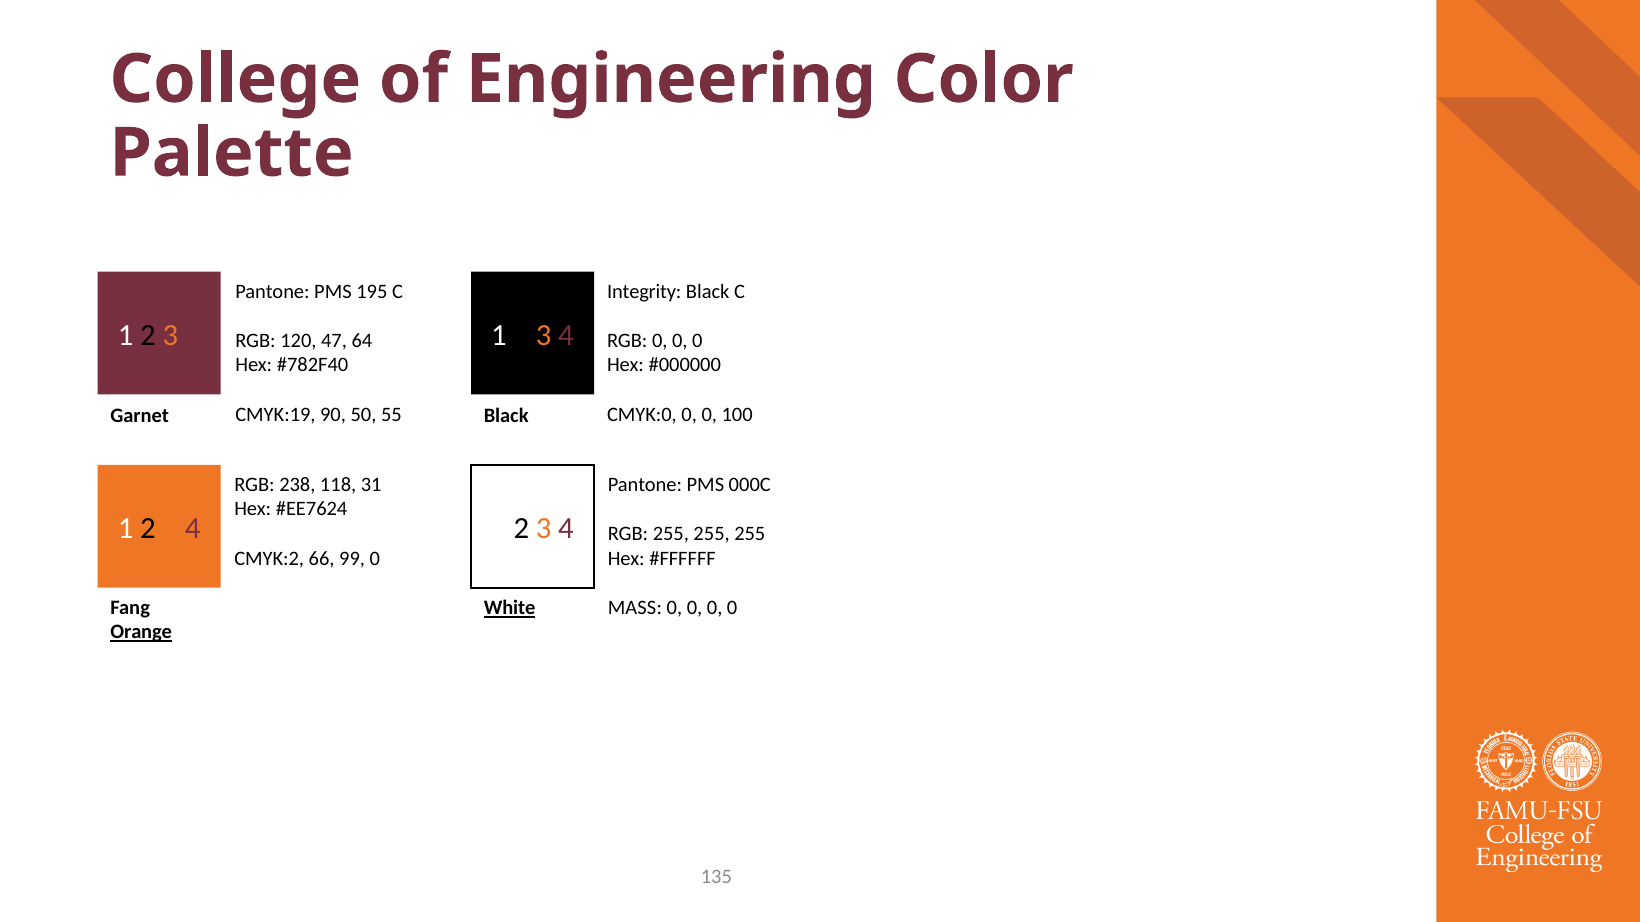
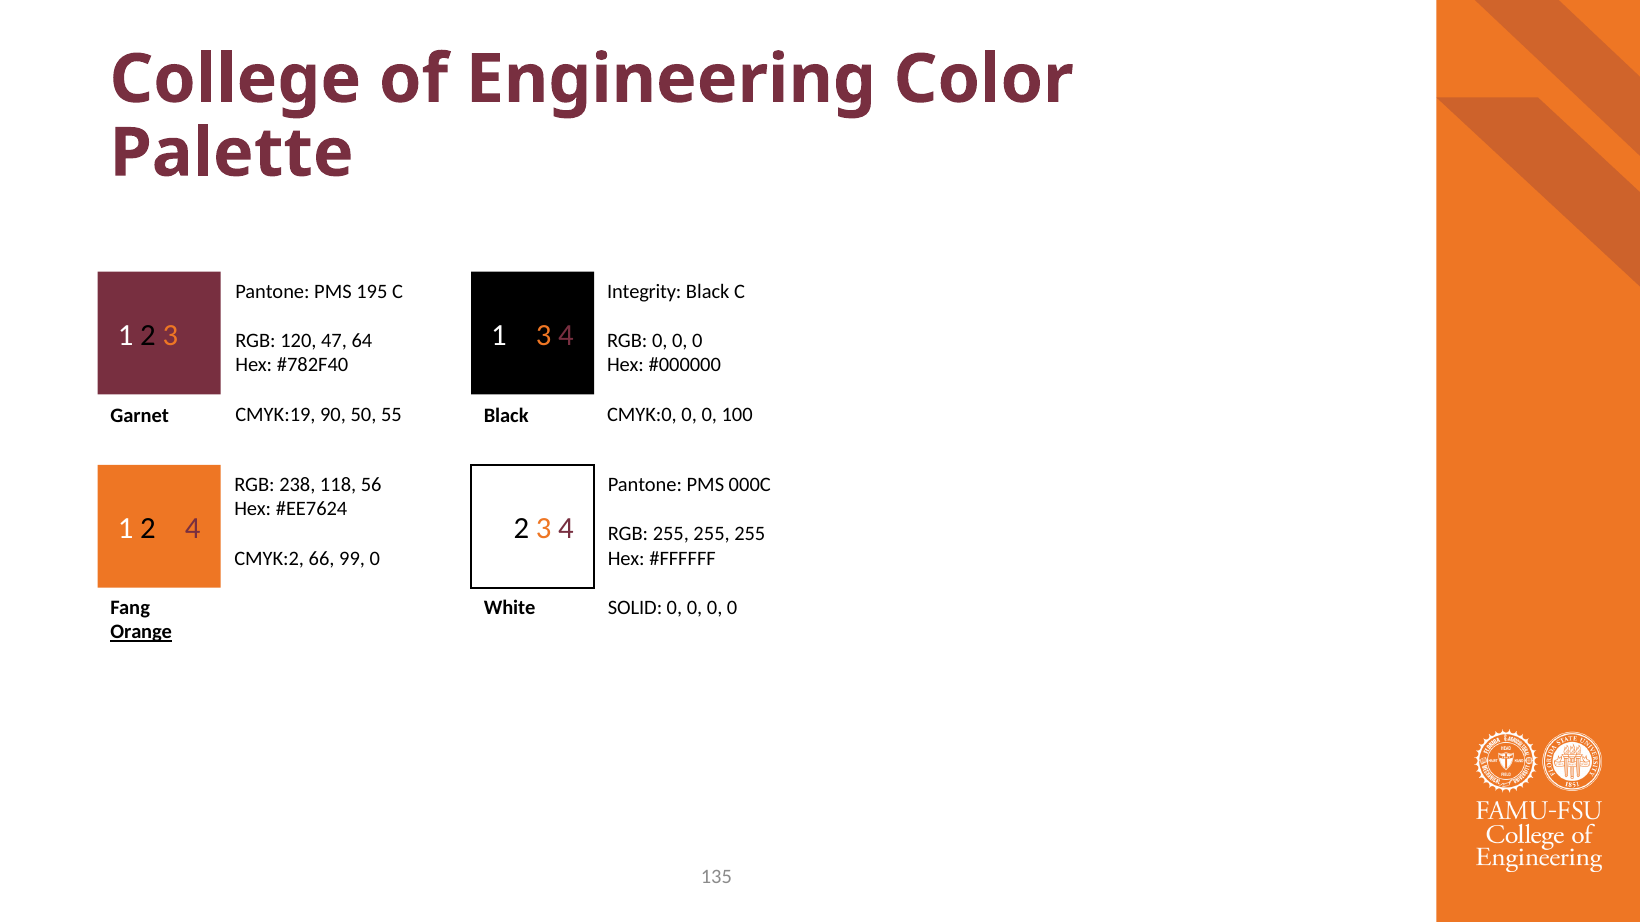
31: 31 -> 56
MASS: MASS -> SOLID
White underline: present -> none
